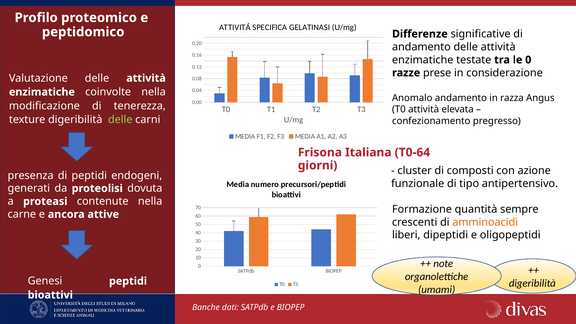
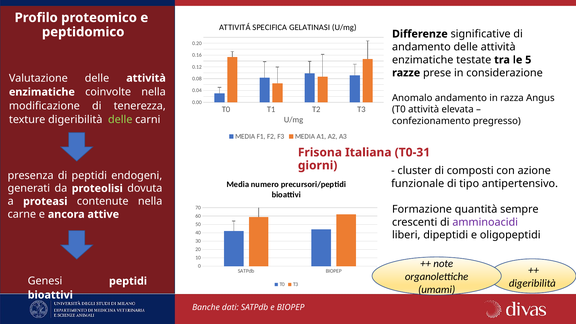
le 0: 0 -> 5
T0-64: T0-64 -> T0-31
amminoacidi colour: orange -> purple
